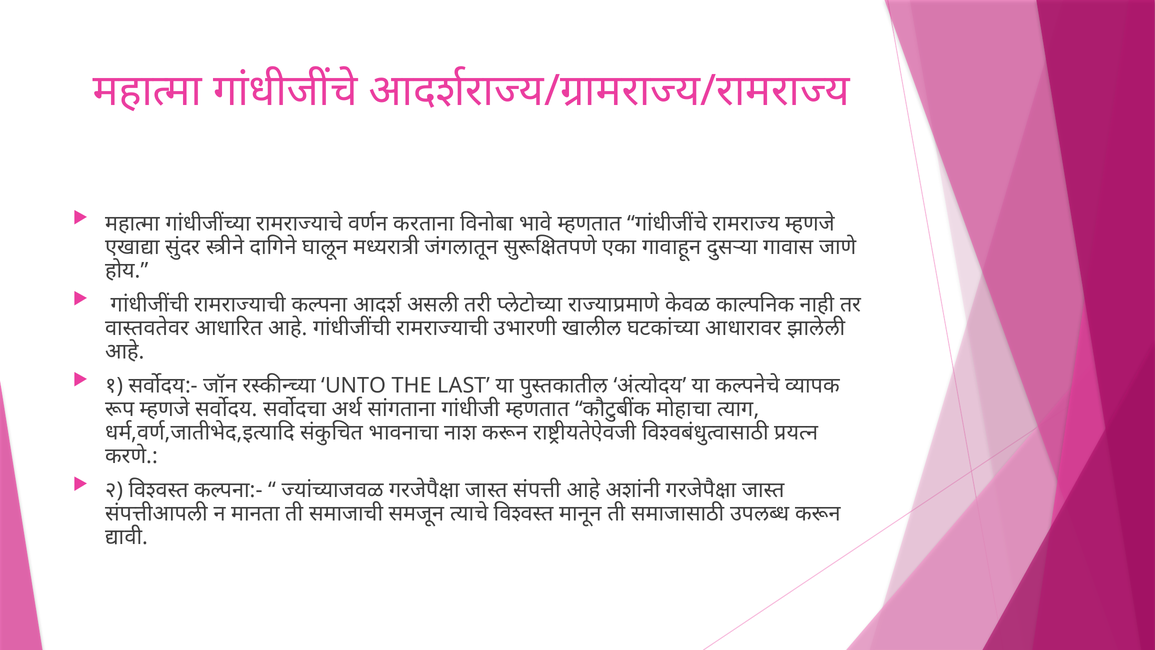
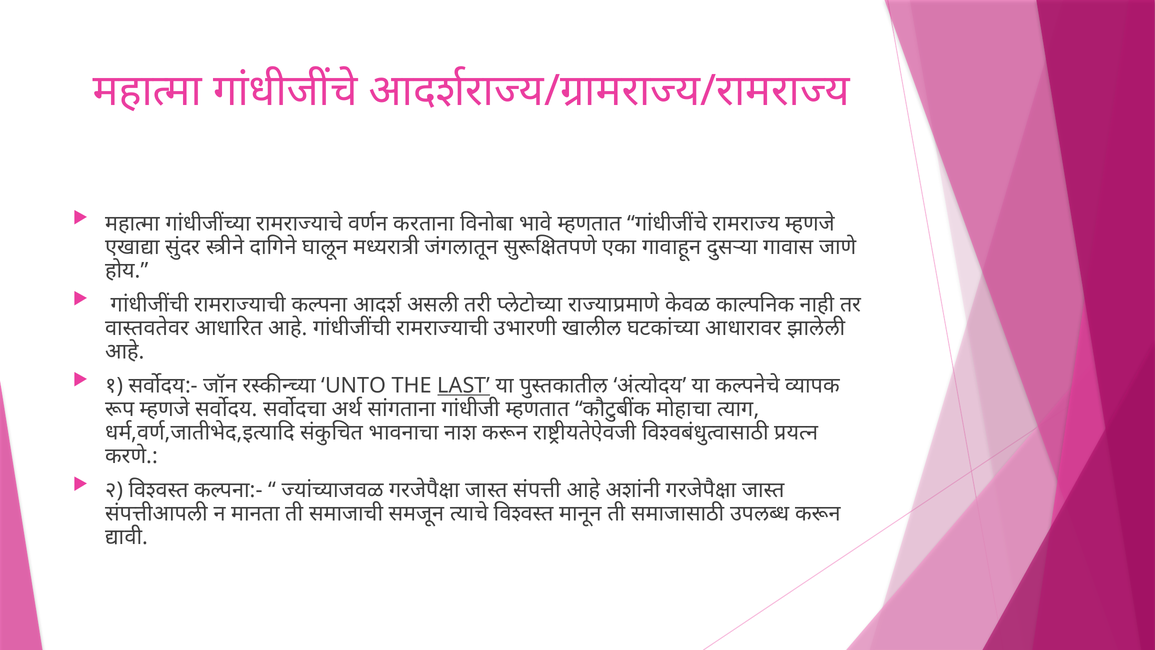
LAST underline: none -> present
